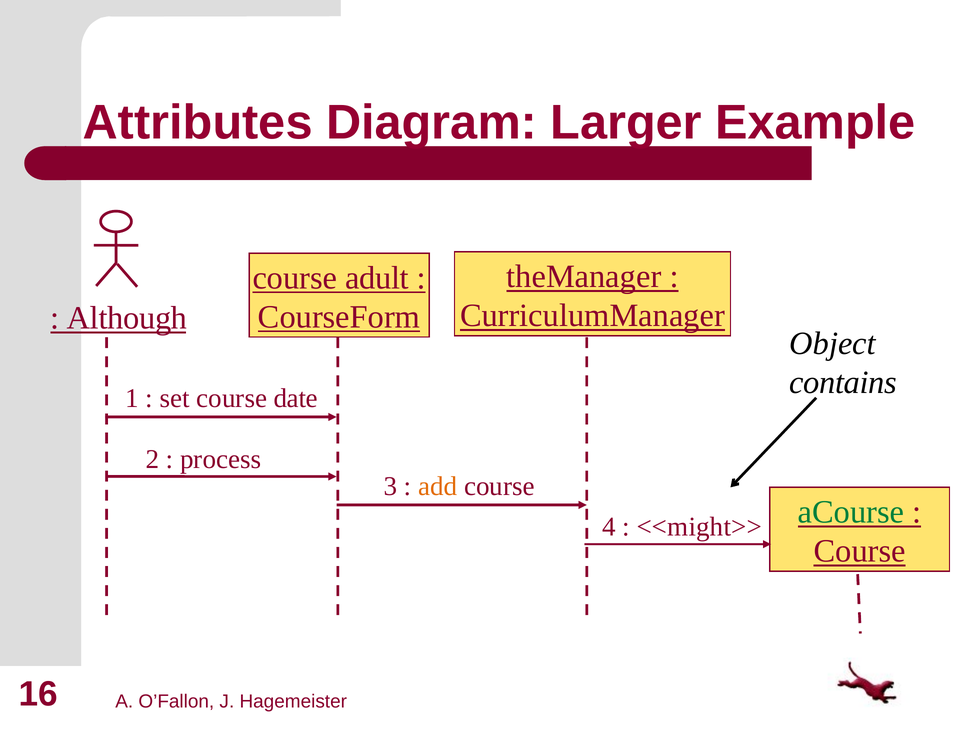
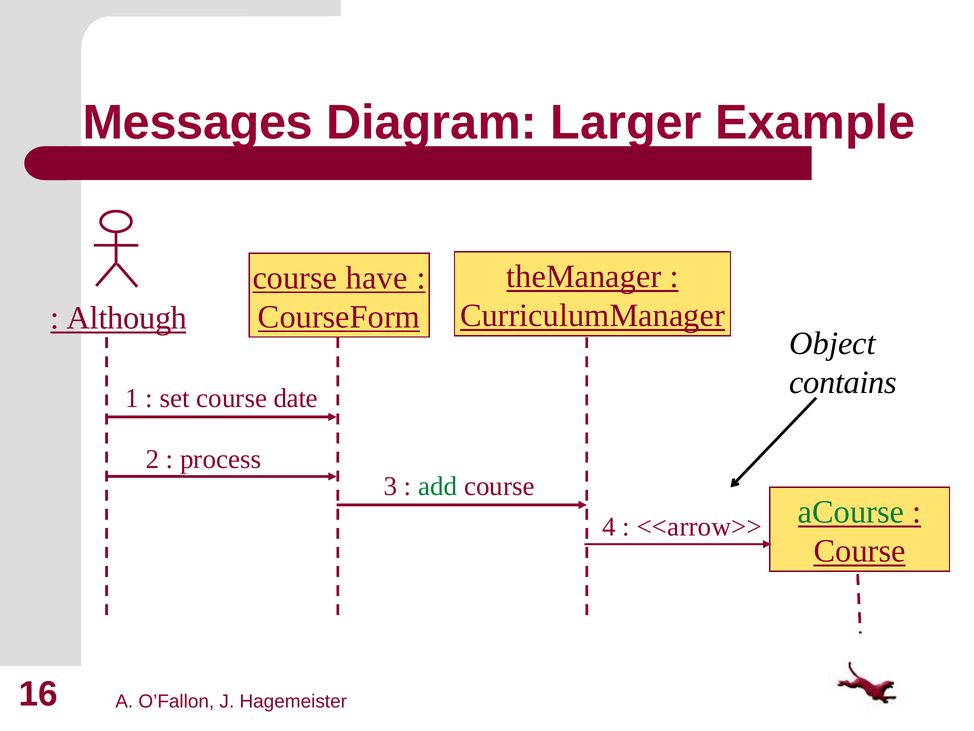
Attributes: Attributes -> Messages
adult: adult -> have
add colour: orange -> green
<<might>>: <<might>> -> <<arrow>>
